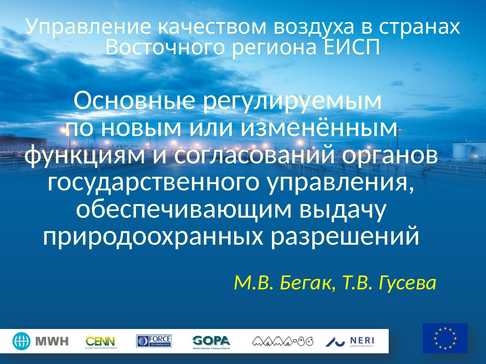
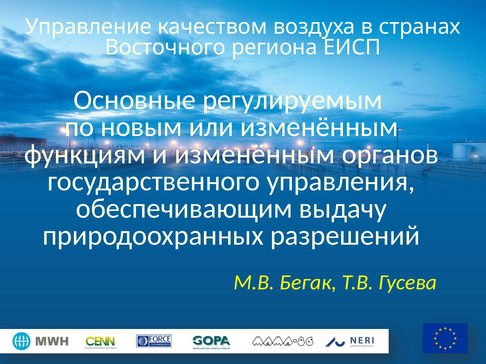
и согласований: согласований -> изменённым
